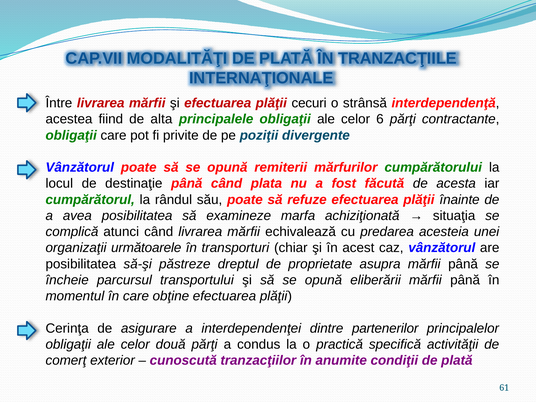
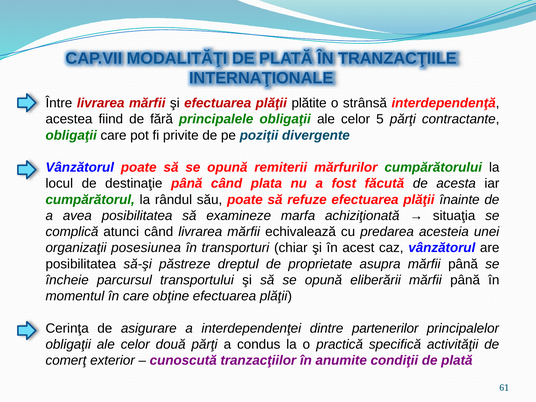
cecuri: cecuri -> plătite
alta: alta -> fără
6: 6 -> 5
următoarele: următoarele -> posesiunea
